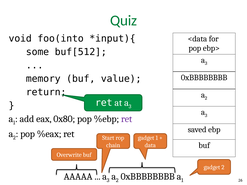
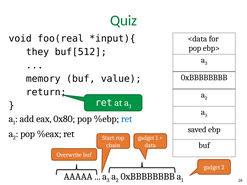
foo(into: foo(into -> foo(real
some: some -> they
ret at (127, 119) colour: purple -> blue
